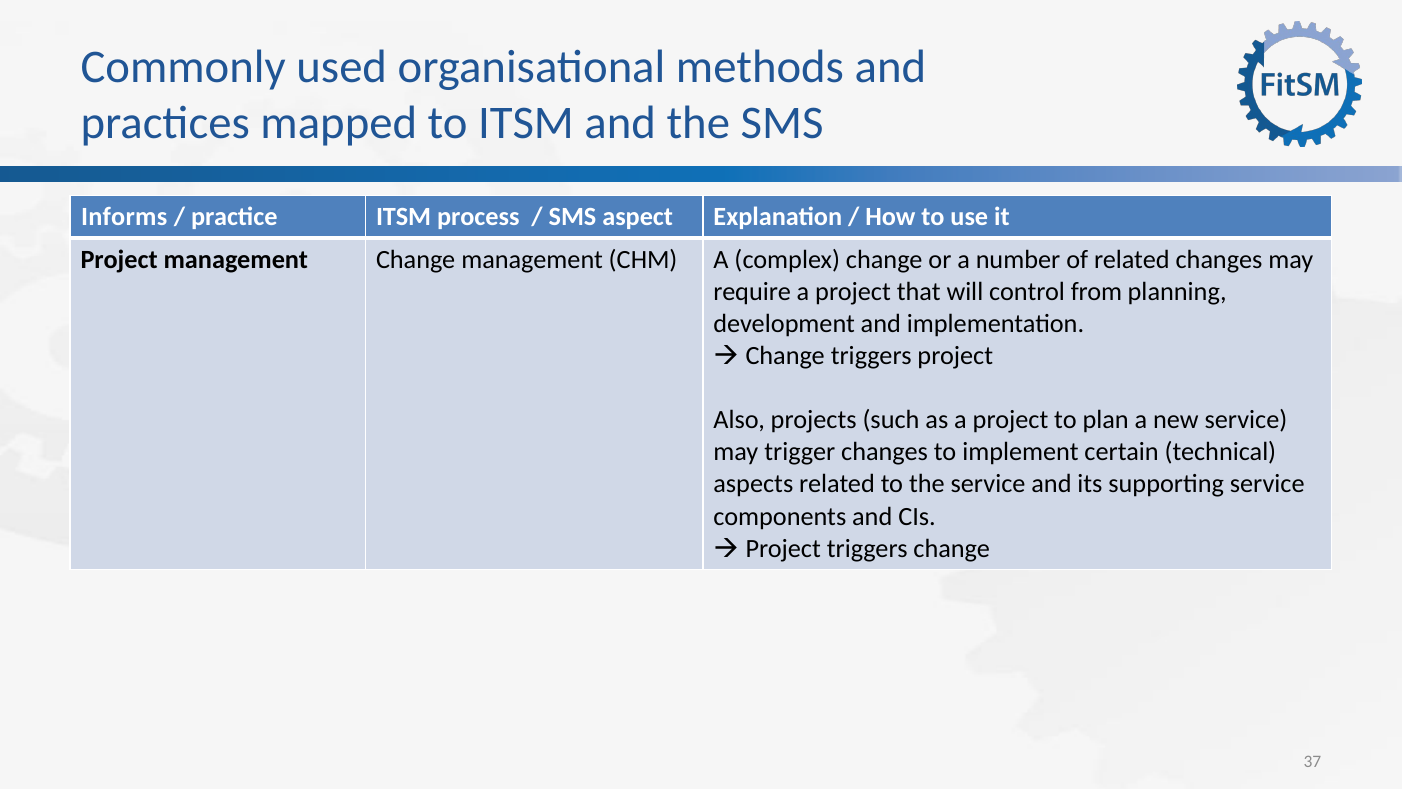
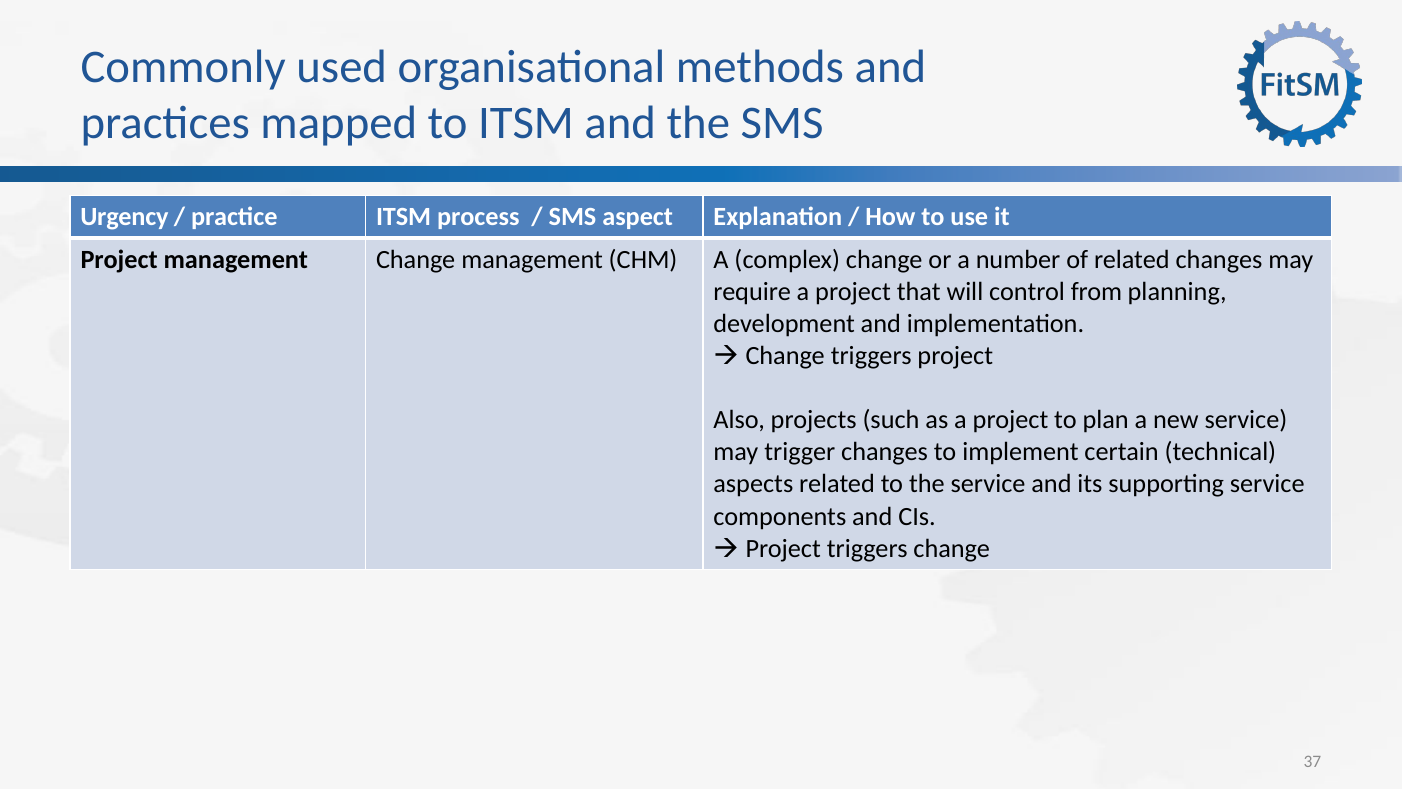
Informs: Informs -> Urgency
